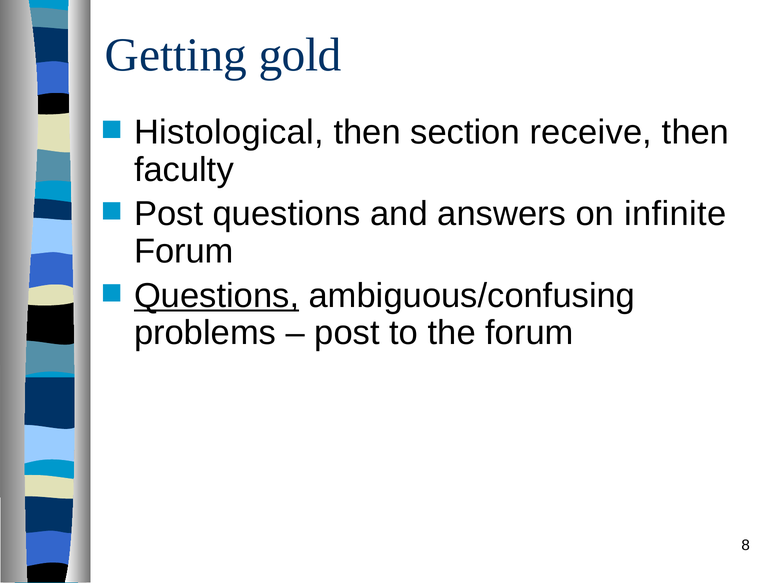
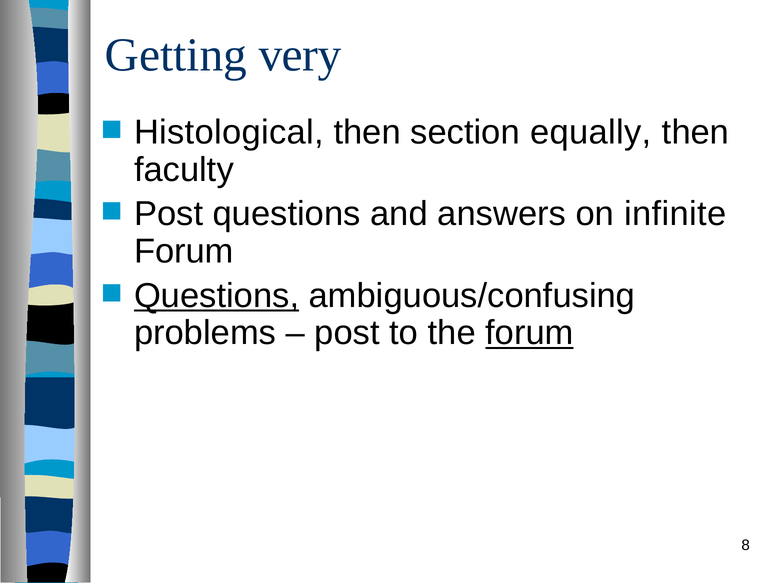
gold: gold -> very
receive: receive -> equally
forum at (530, 333) underline: none -> present
